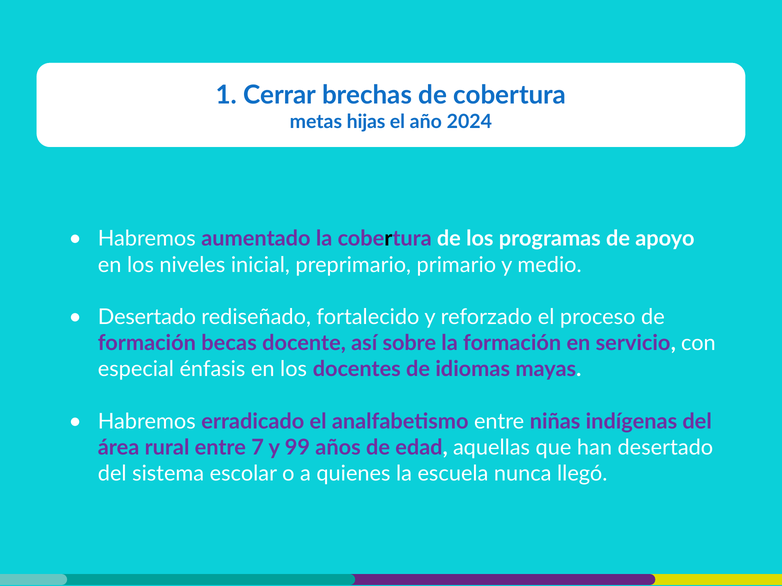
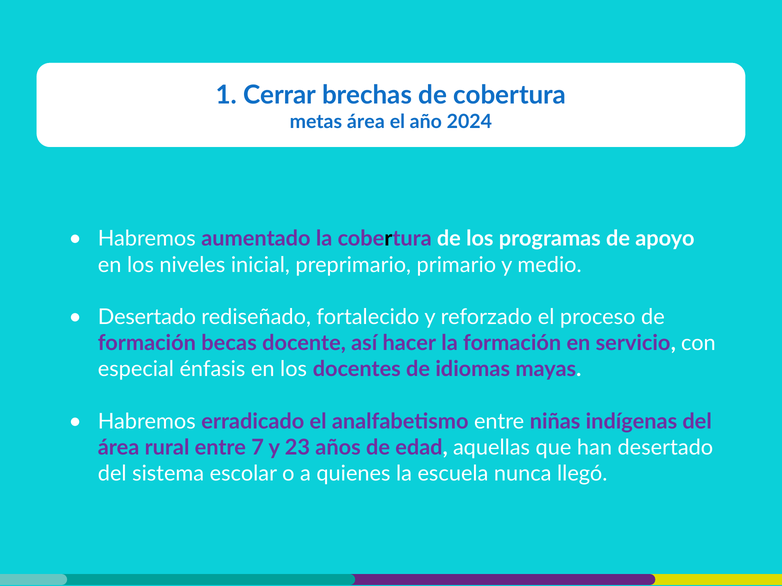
metas hijas: hijas -> área
sobre: sobre -> hacer
99: 99 -> 23
